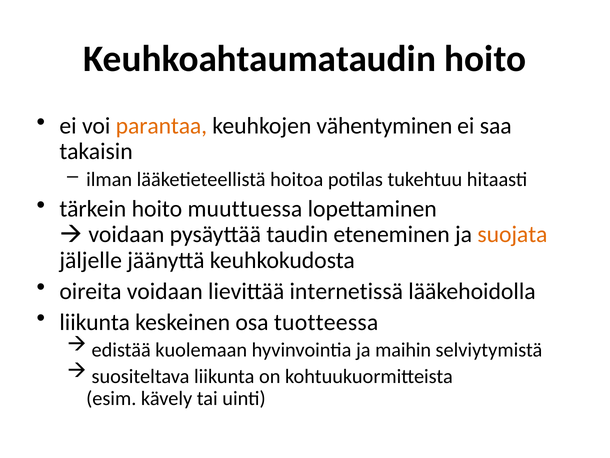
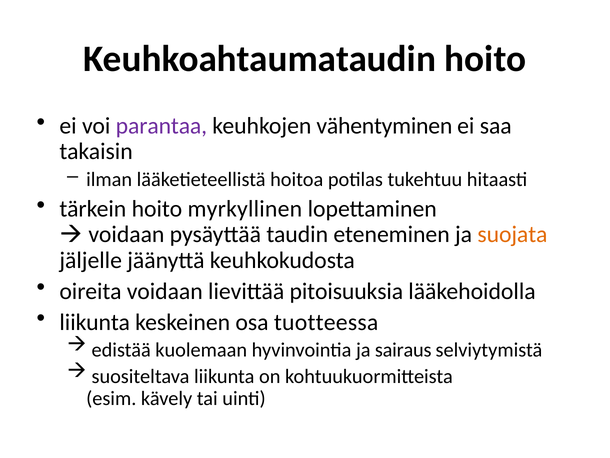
parantaa colour: orange -> purple
muuttuessa: muuttuessa -> myrkyllinen
internetissä: internetissä -> pitoisuuksia
maihin: maihin -> sairaus
